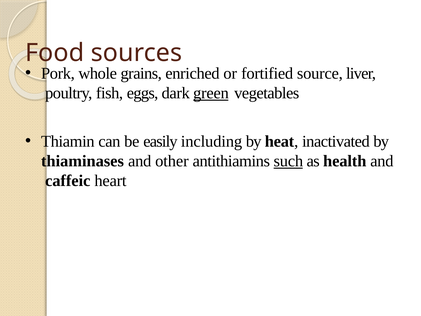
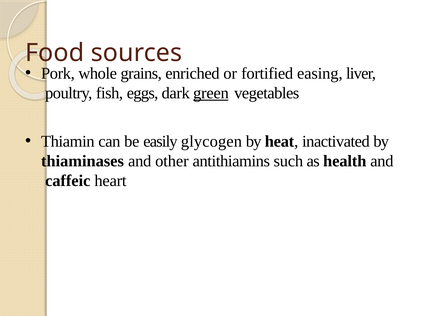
source: source -> easing
including: including -> glycogen
such underline: present -> none
